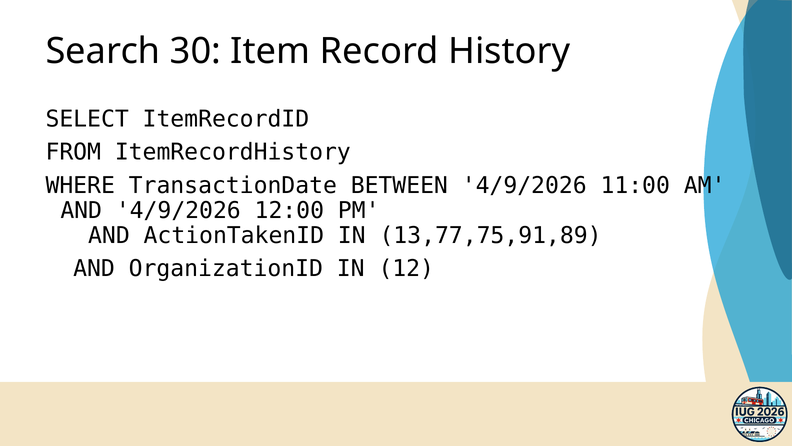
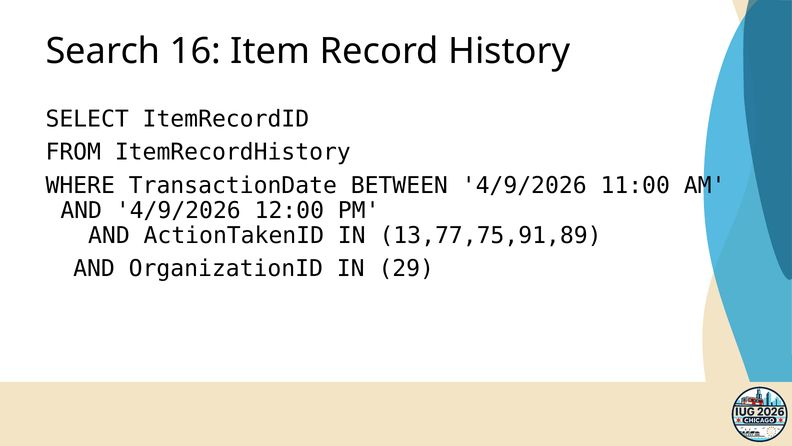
30: 30 -> 16
12: 12 -> 29
